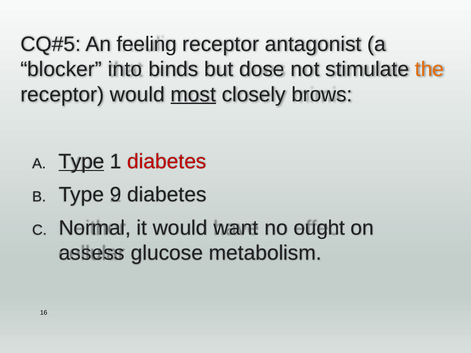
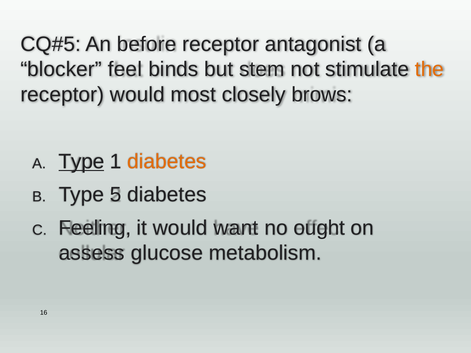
feeling: feeling -> before
into: into -> feel
dose: dose -> stem
most underline: present -> none
diabetes at (167, 162) colour: red -> orange
9: 9 -> 5
Normal: Normal -> Feeling
